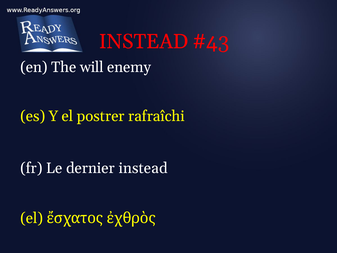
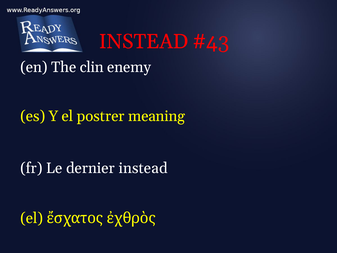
will: will -> clin
rafraîchi: rafraîchi -> meaning
